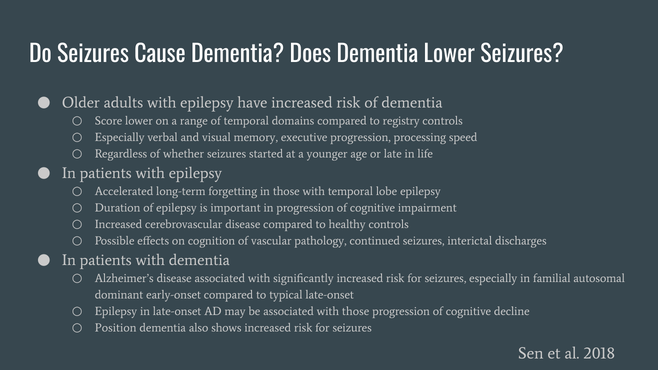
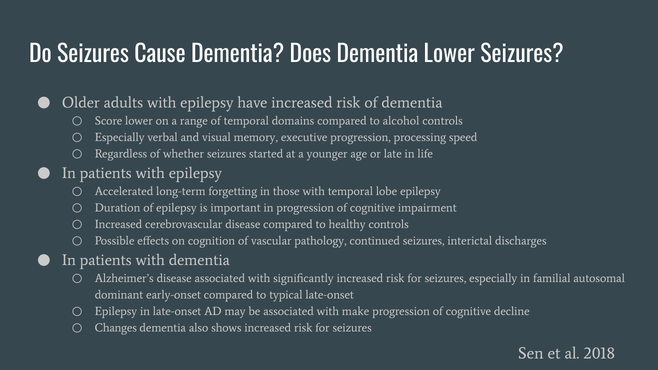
registry: registry -> alcohol
with those: those -> make
Position: Position -> Changes
